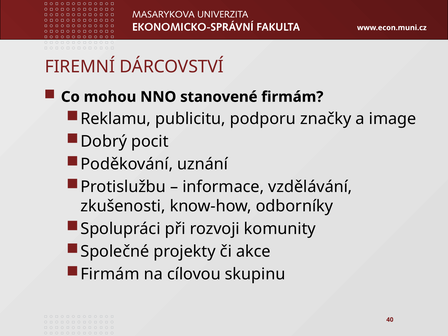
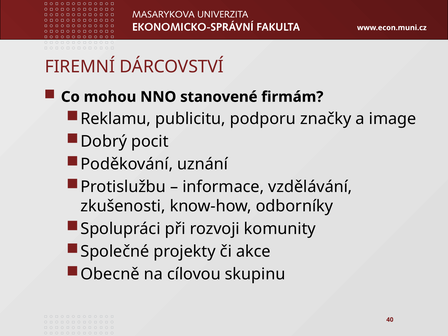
Firmám at (110, 274): Firmám -> Obecně
